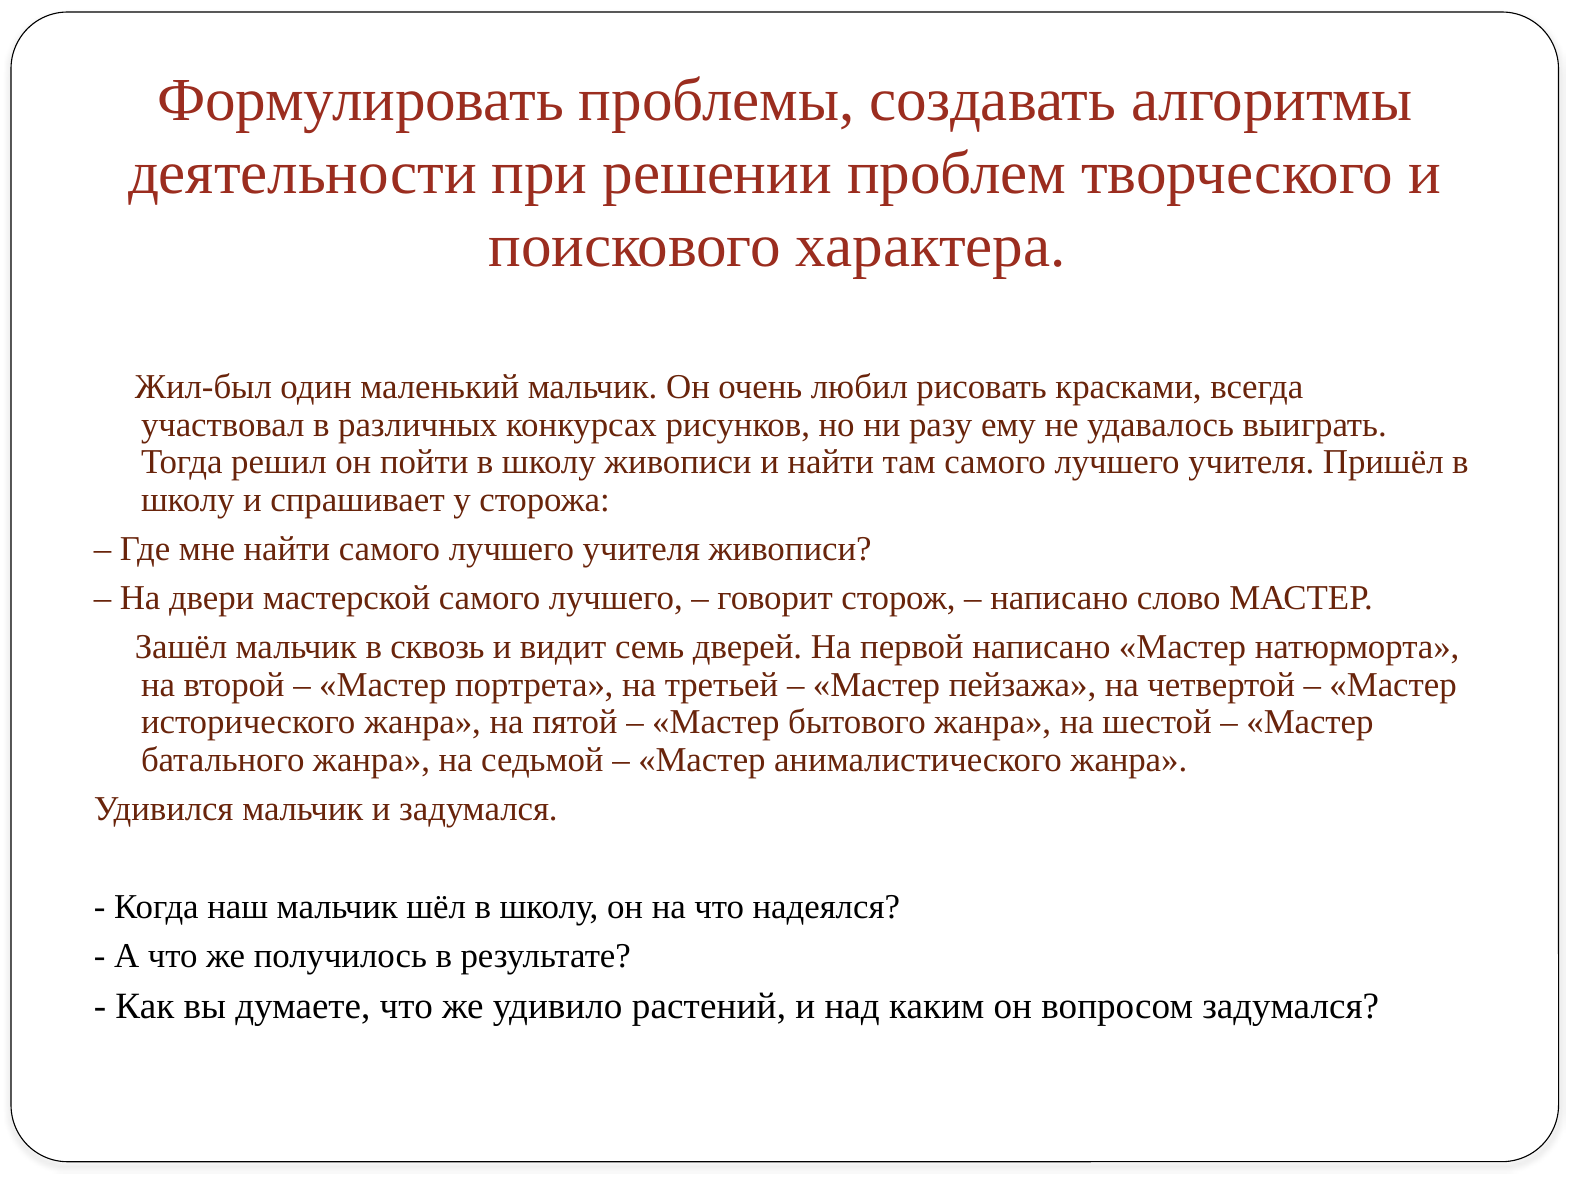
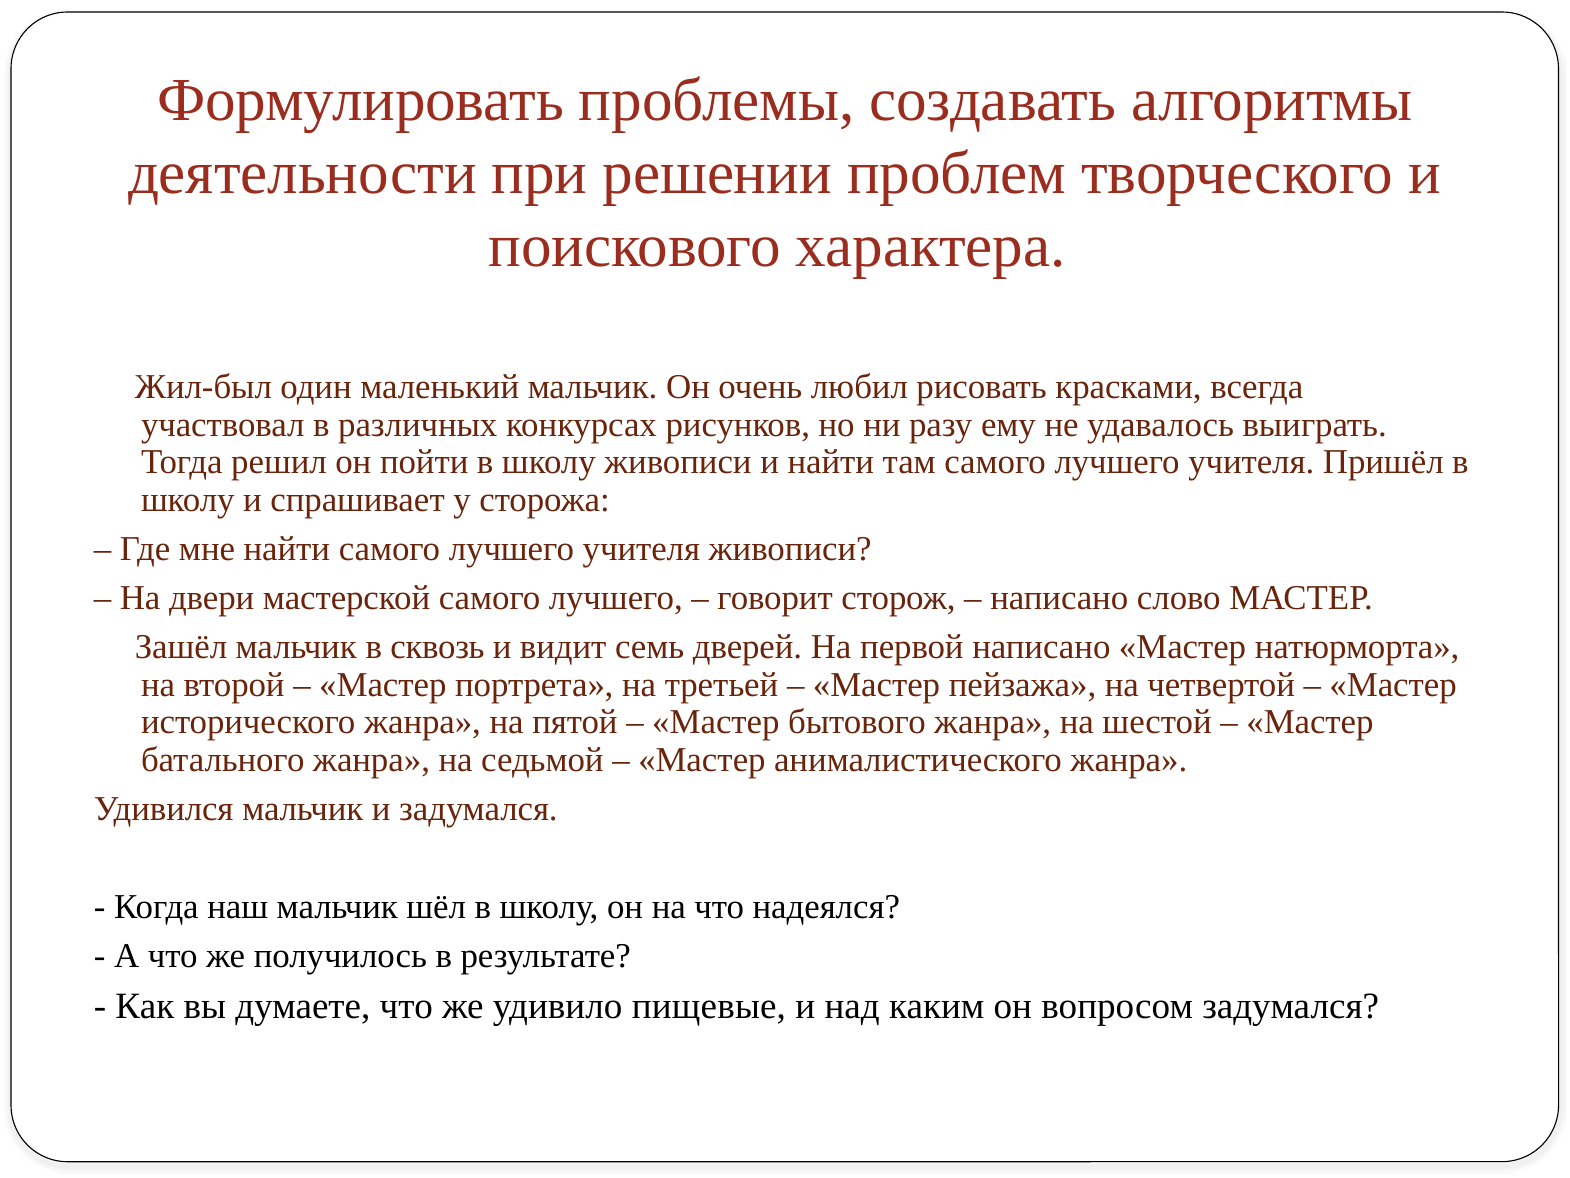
растений: растений -> пищевые
